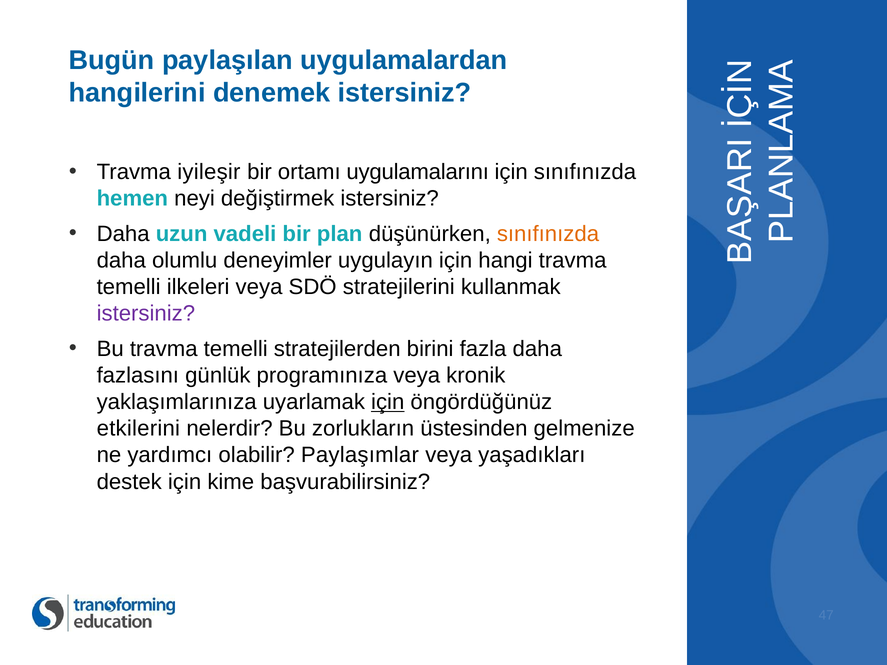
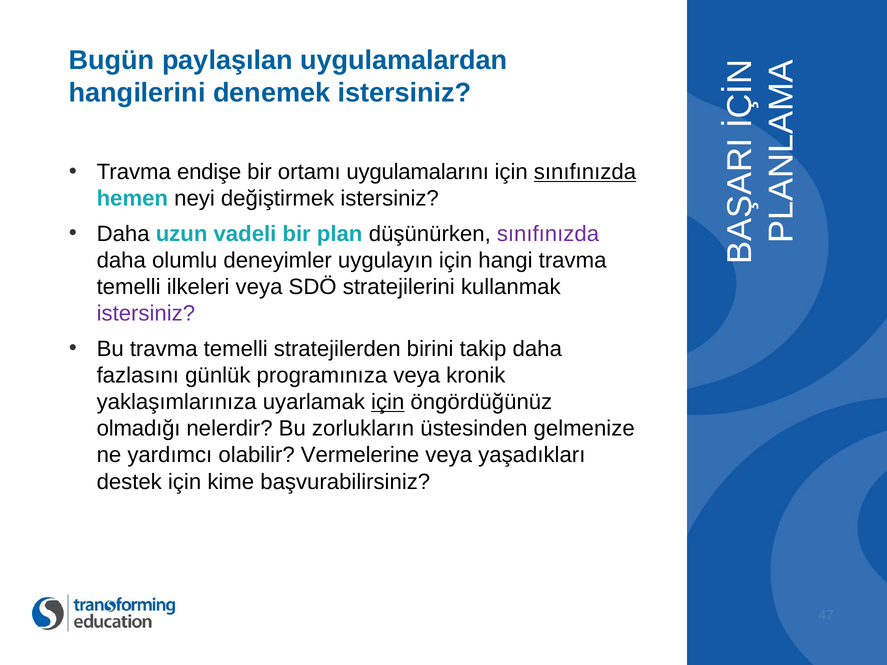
iyileşir: iyileşir -> endişe
sınıfınızda at (585, 172) underline: none -> present
sınıfınızda at (548, 234) colour: orange -> purple
fazla: fazla -> takip
etkilerini: etkilerini -> olmadığı
Paylaşımlar: Paylaşımlar -> Vermelerine
